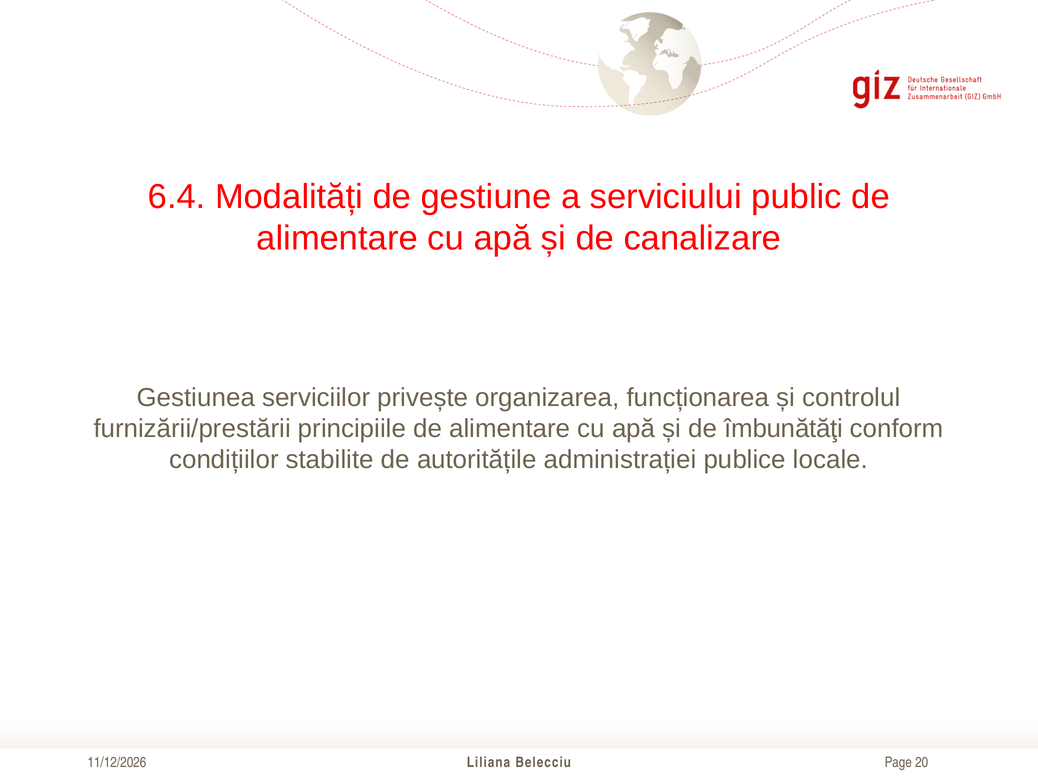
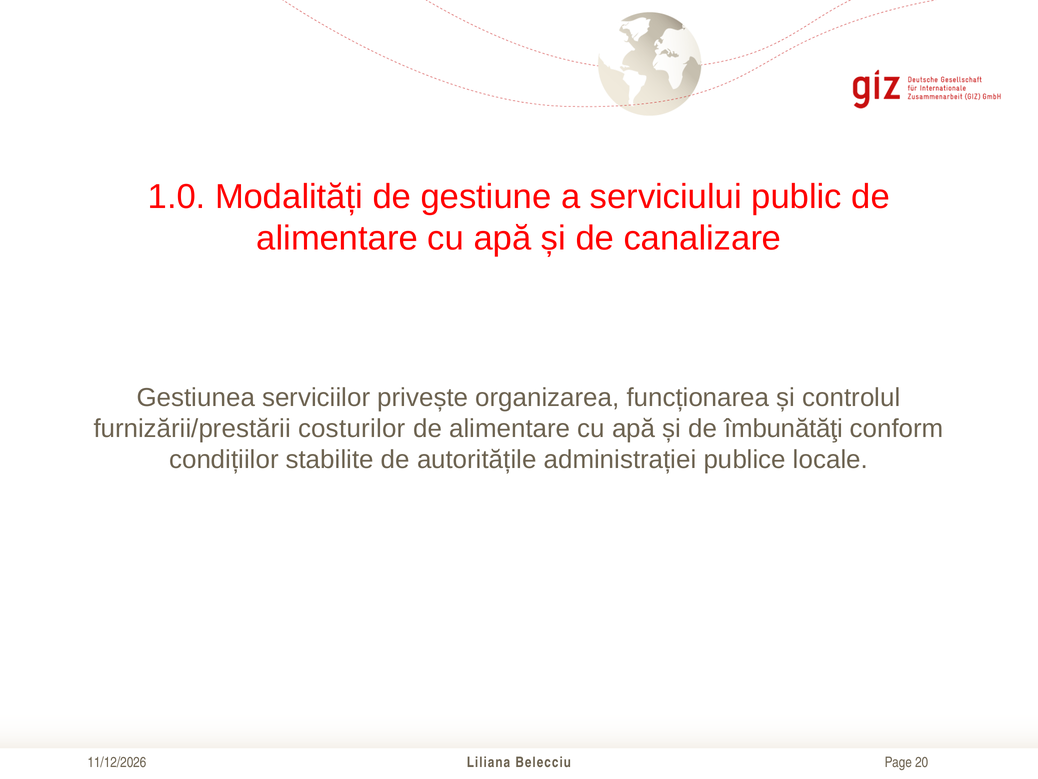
6.4: 6.4 -> 1.0
principiile: principiile -> costurilor
